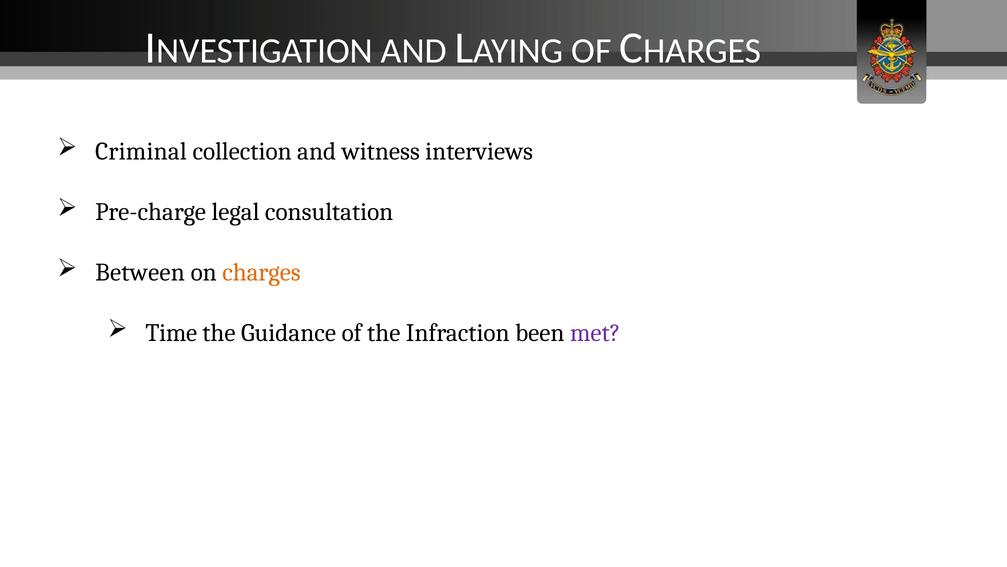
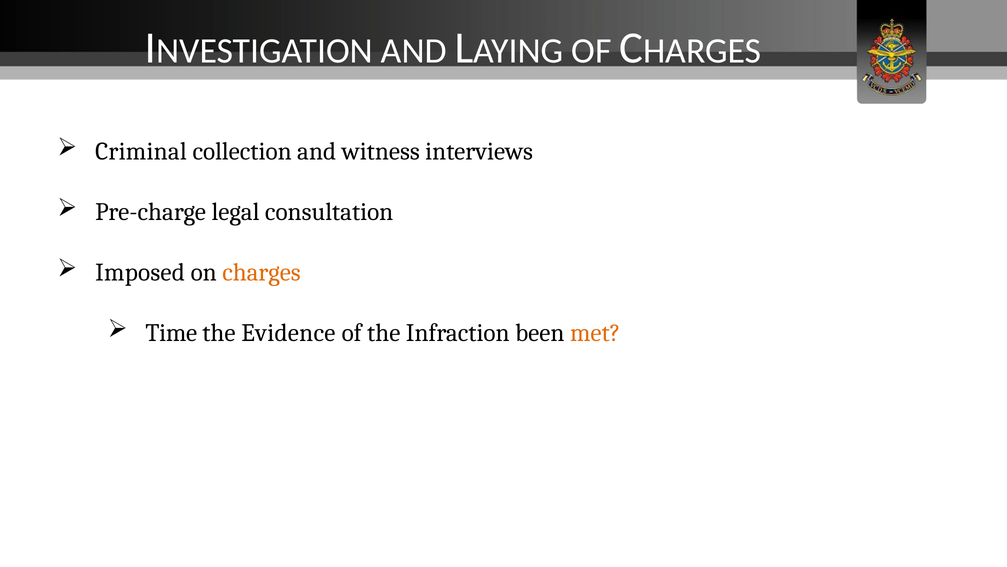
Between: Between -> Imposed
Guidance: Guidance -> Evidence
met colour: purple -> orange
